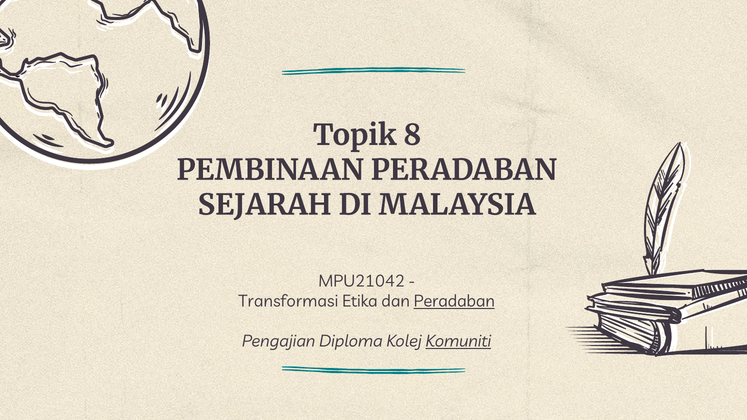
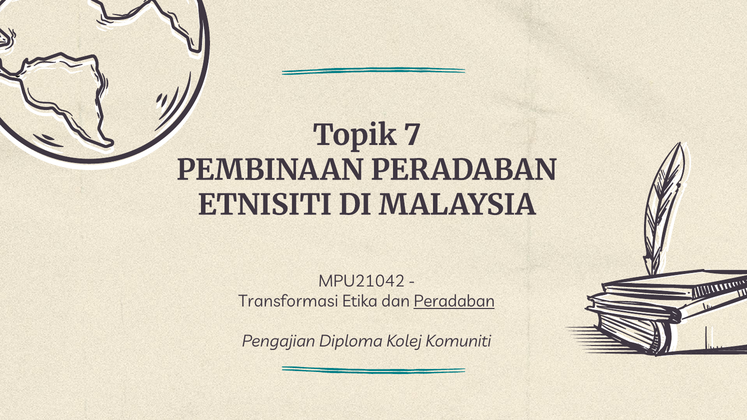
8: 8 -> 7
SEJARAH: SEJARAH -> ETNISITI
Komuniti underline: present -> none
